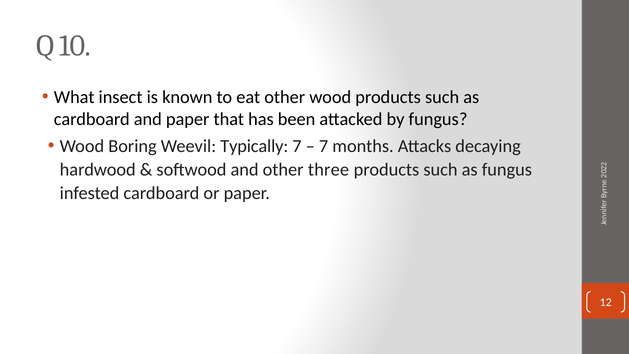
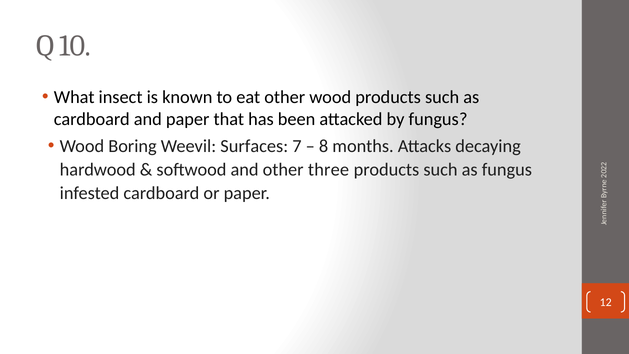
Typically: Typically -> Surfaces
7 at (324, 146): 7 -> 8
